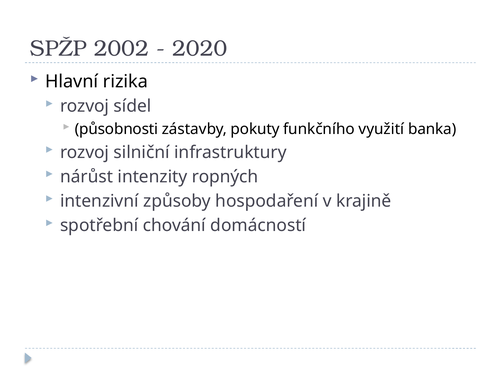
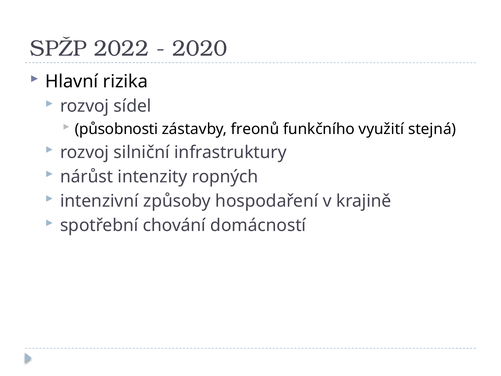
2002: 2002 -> 2022
pokuty: pokuty -> freonů
banka: banka -> stejná
